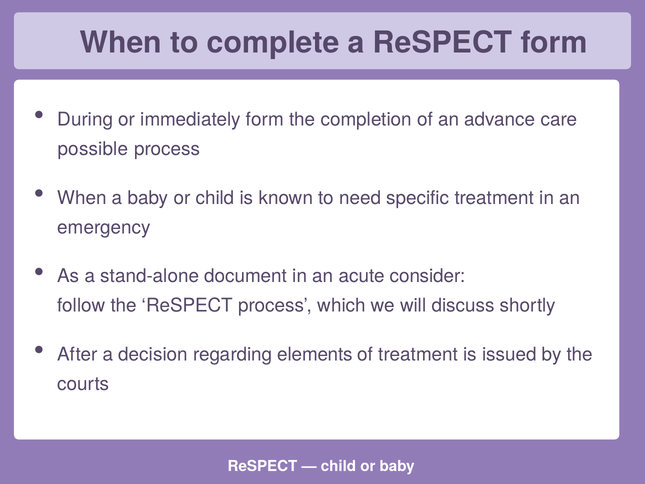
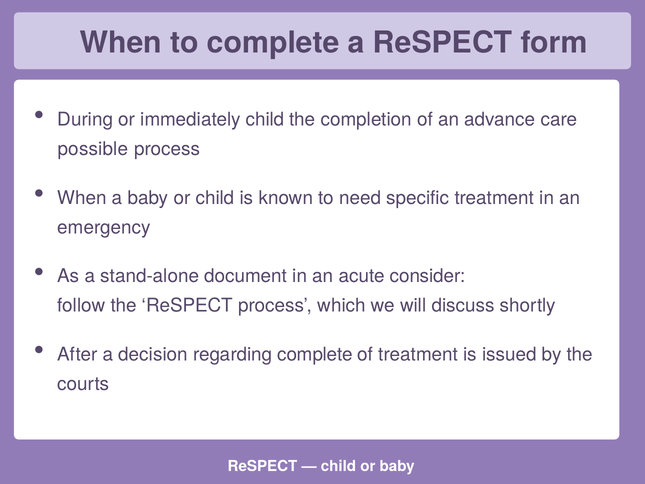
immediately form: form -> child
regarding elements: elements -> complete
